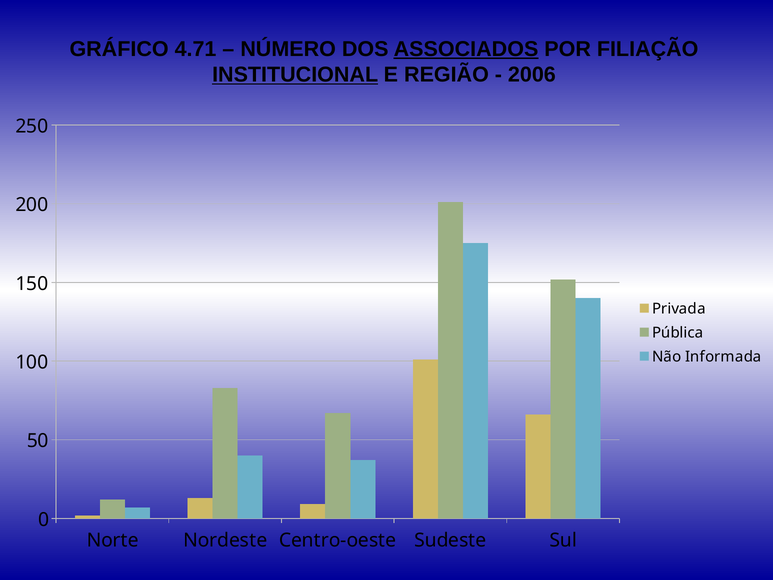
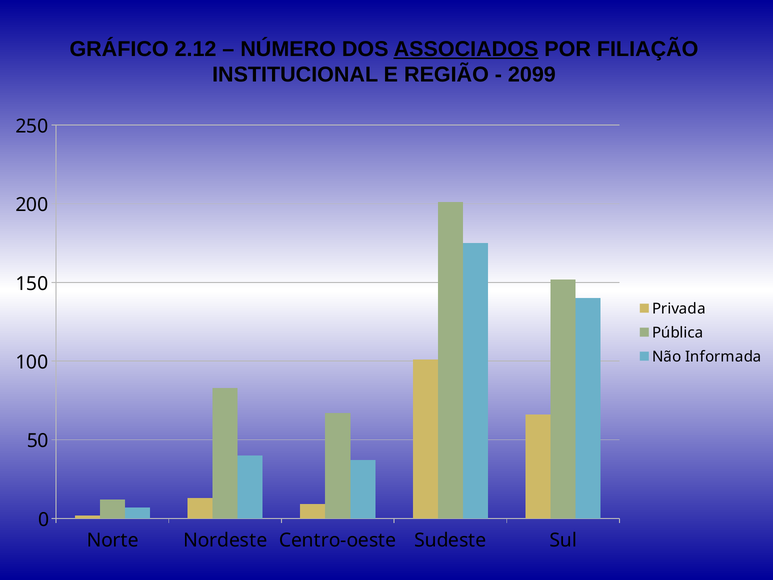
4.71: 4.71 -> 2.12
INSTITUCIONAL underline: present -> none
2006: 2006 -> 2099
